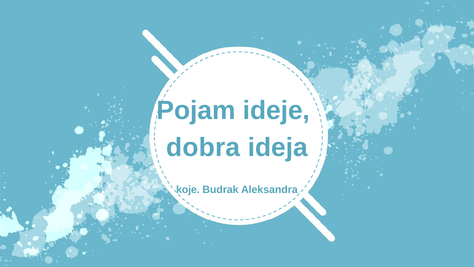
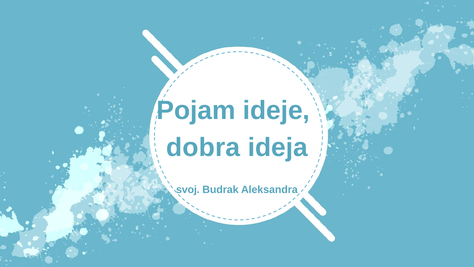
koje: koje -> svoj
